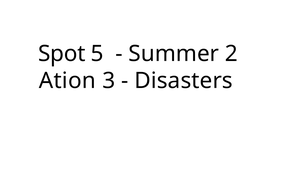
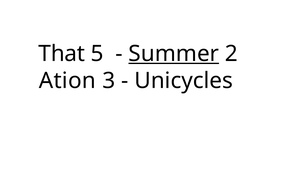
Spot: Spot -> That
Summer underline: none -> present
Disasters: Disasters -> Unicycles
